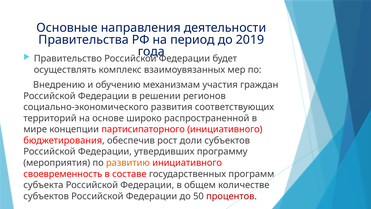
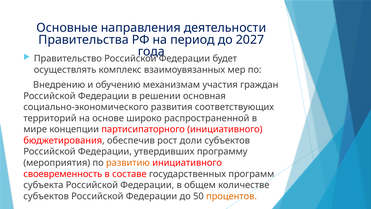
2019: 2019 -> 2027
регионов: регионов -> основная
процентов colour: red -> orange
